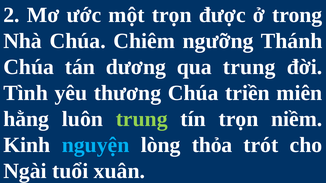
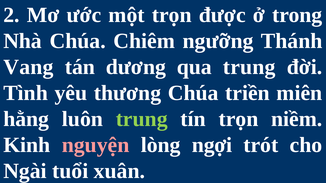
Chúa at (29, 67): Chúa -> Vang
nguyện colour: light blue -> pink
thỏa: thỏa -> ngợi
